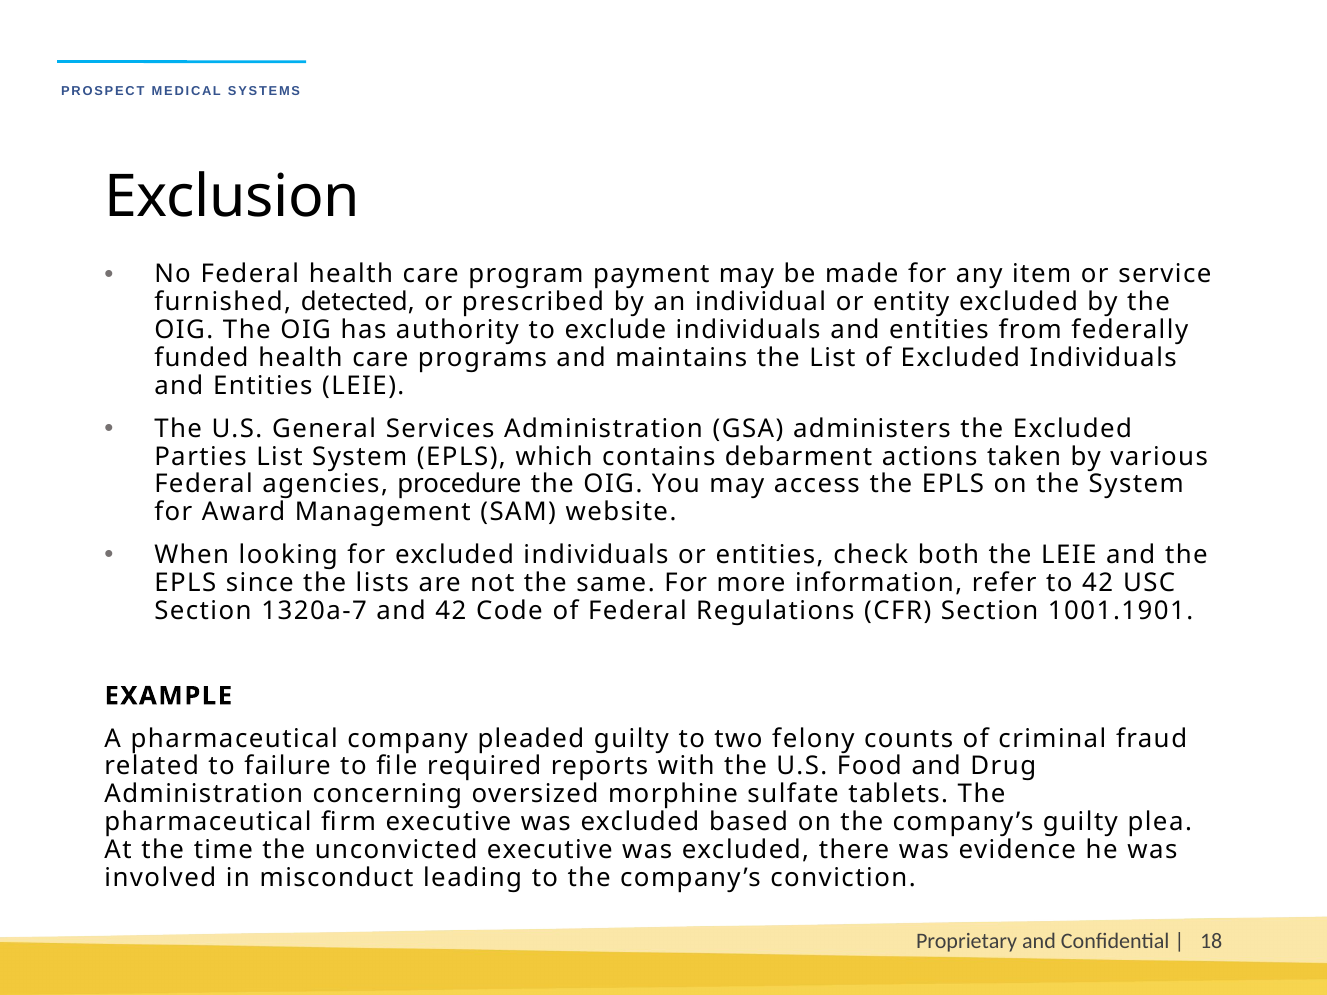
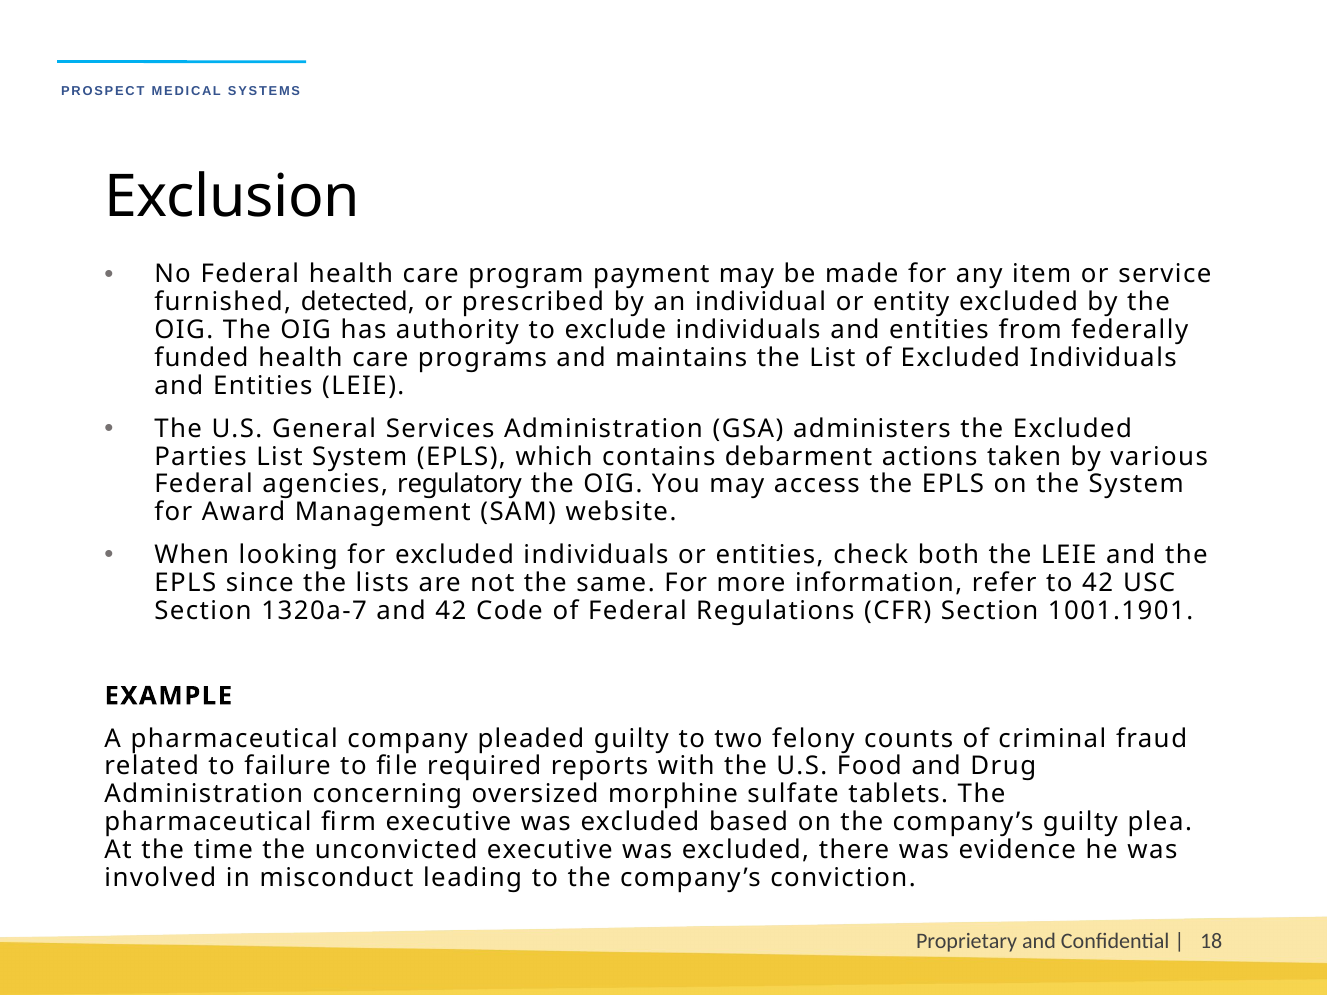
procedure: procedure -> regulatory
